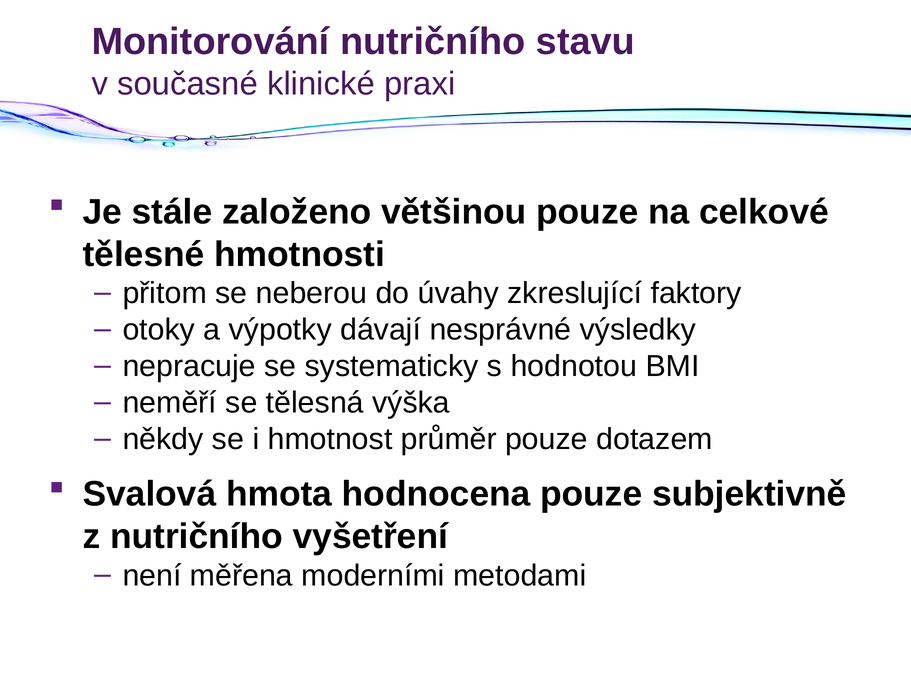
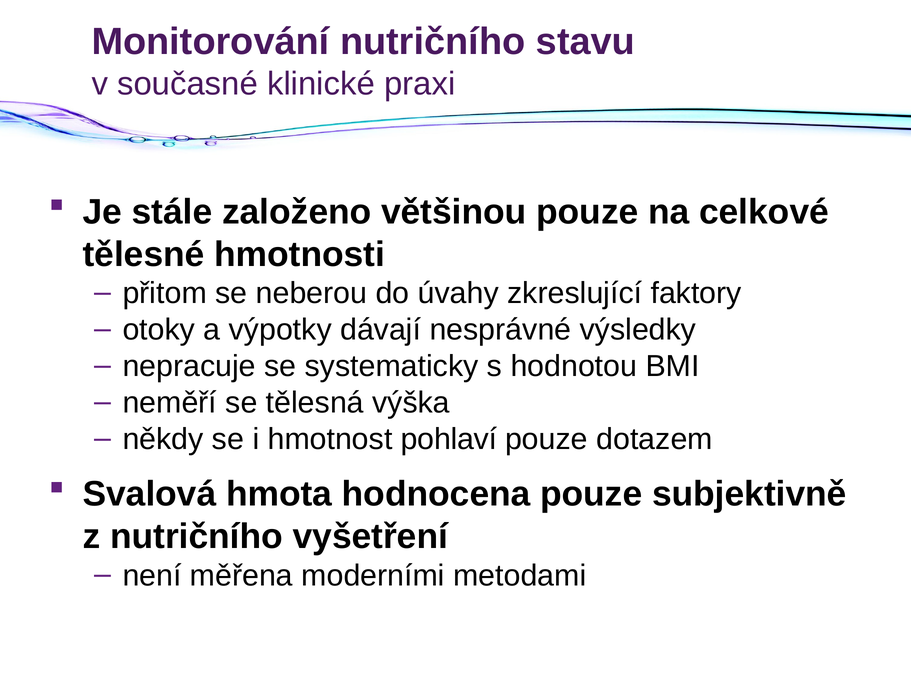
průměr: průměr -> pohlaví
